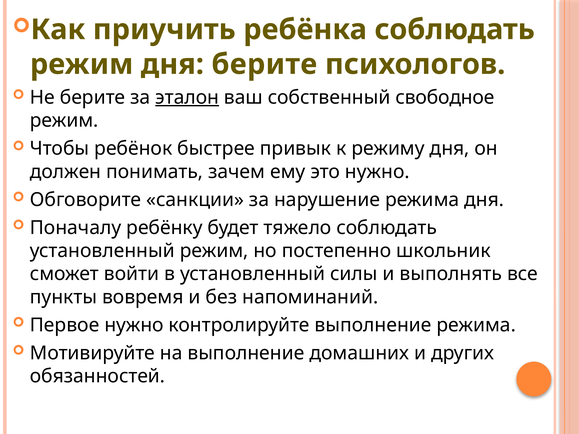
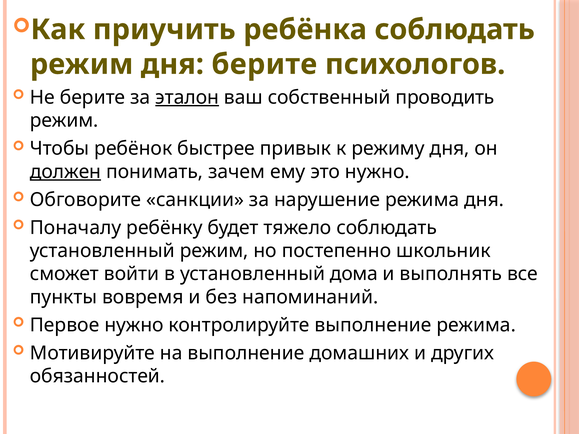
свободное: свободное -> проводить
должен underline: none -> present
силы: силы -> дома
